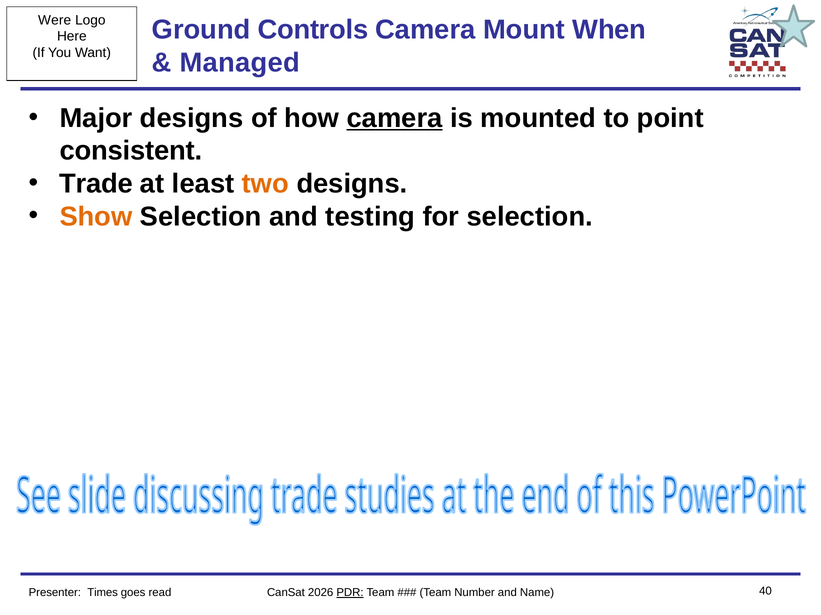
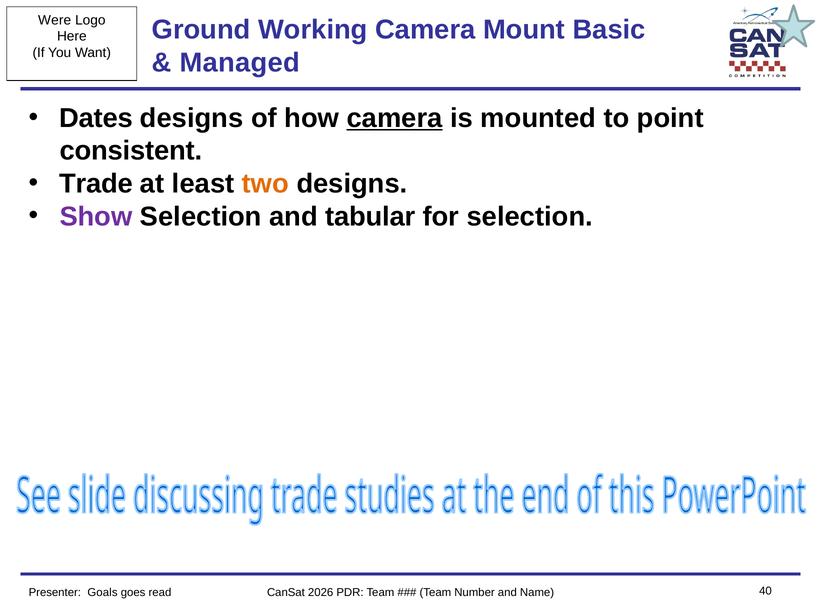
Controls: Controls -> Working
When: When -> Basic
Major: Major -> Dates
Show colour: orange -> purple
testing: testing -> tabular
Times: Times -> Goals
PDR underline: present -> none
